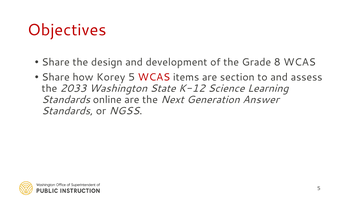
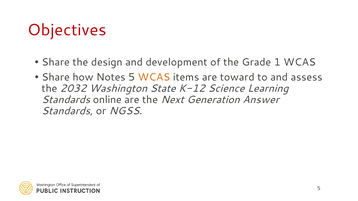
8: 8 -> 1
how Korey: Korey -> Notes
WCAS at (154, 77) colour: red -> orange
are section: section -> toward
2033: 2033 -> 2032
